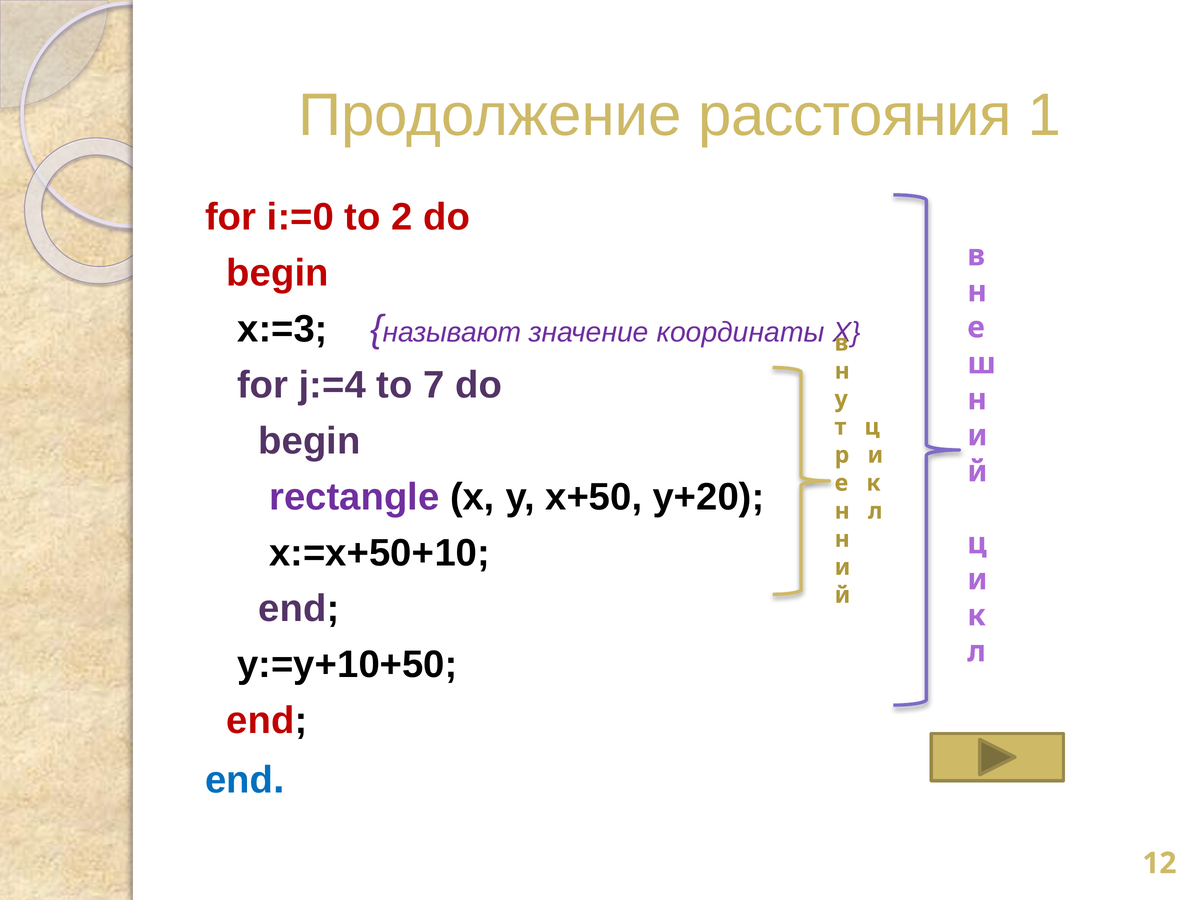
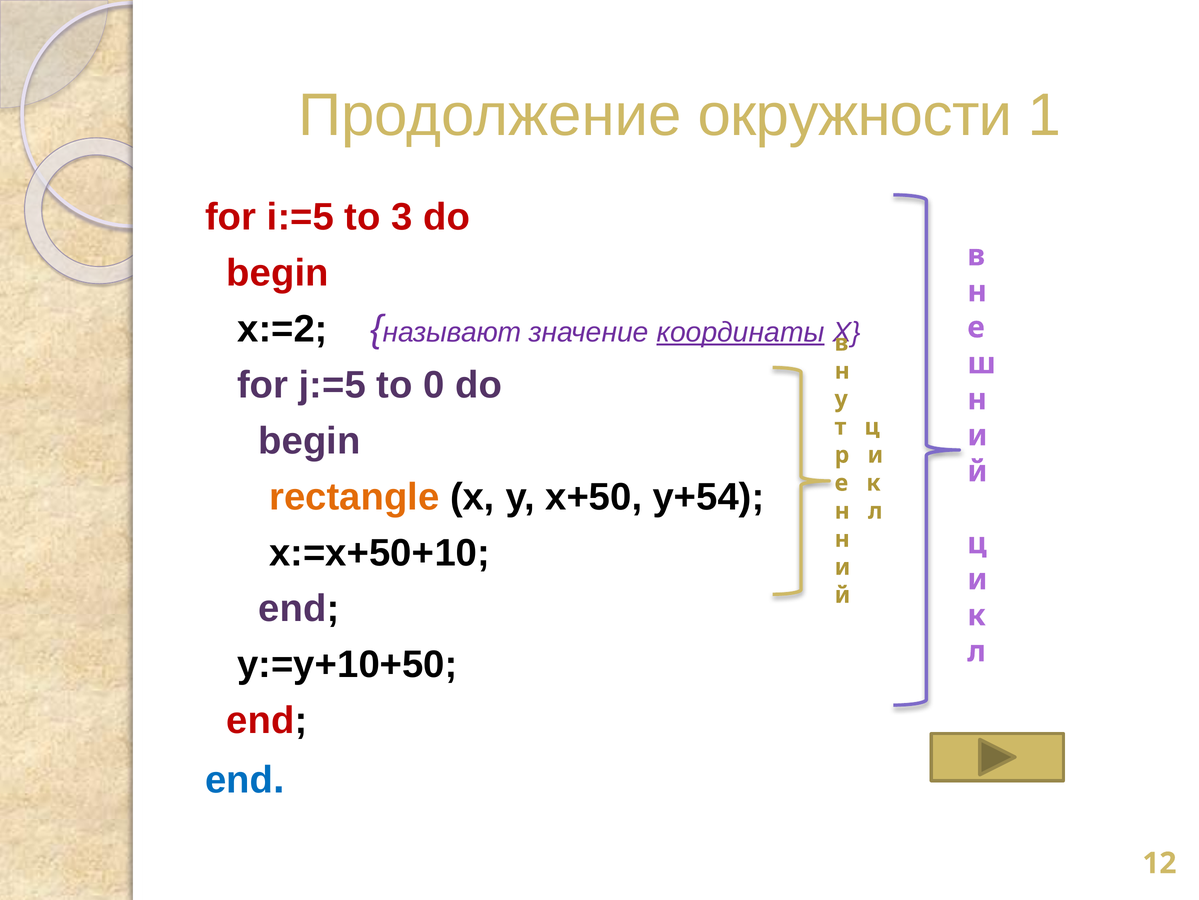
расстояния: расстояния -> окружности
i:=0: i:=0 -> i:=5
2: 2 -> 3
x:=3: x:=3 -> x:=2
координаты underline: none -> present
j:=4: j:=4 -> j:=5
7: 7 -> 0
rectangle colour: purple -> orange
y+20: y+20 -> y+54
